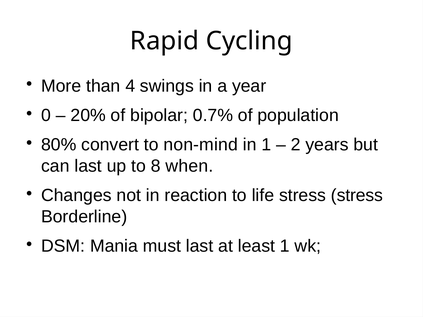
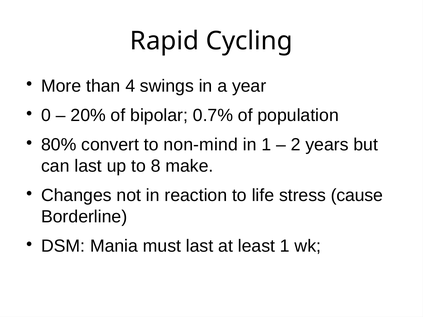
when: when -> make
stress stress: stress -> cause
